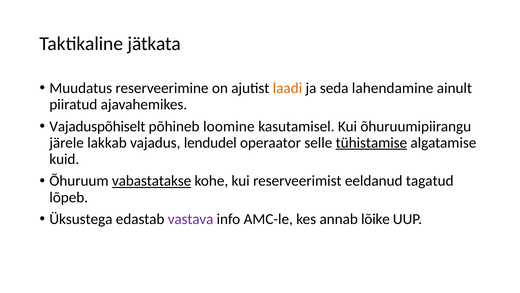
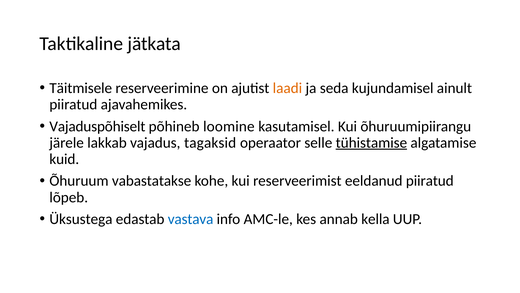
Muudatus: Muudatus -> Täitmisele
lahendamine: lahendamine -> kujundamisel
lendudel: lendudel -> tagaksid
vabastatakse underline: present -> none
eeldanud tagatud: tagatud -> piiratud
vastava colour: purple -> blue
lõike: lõike -> kella
